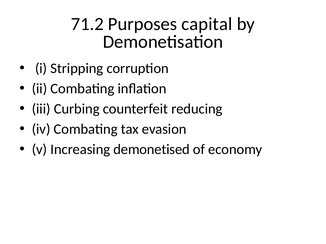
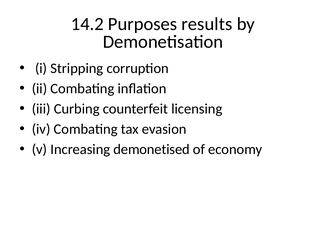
71.2: 71.2 -> 14.2
capital: capital -> results
reducing: reducing -> licensing
